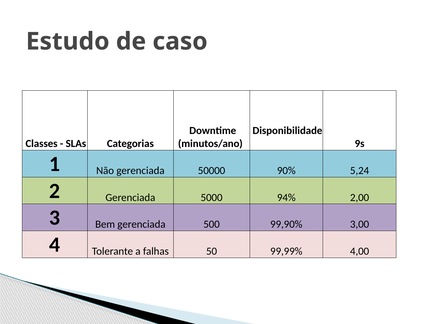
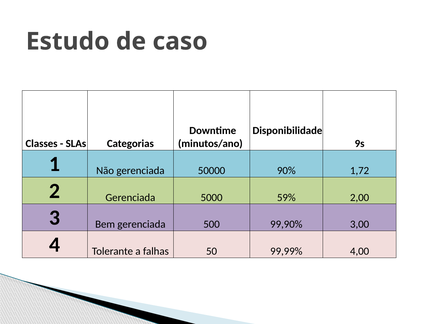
5,24: 5,24 -> 1,72
94%: 94% -> 59%
